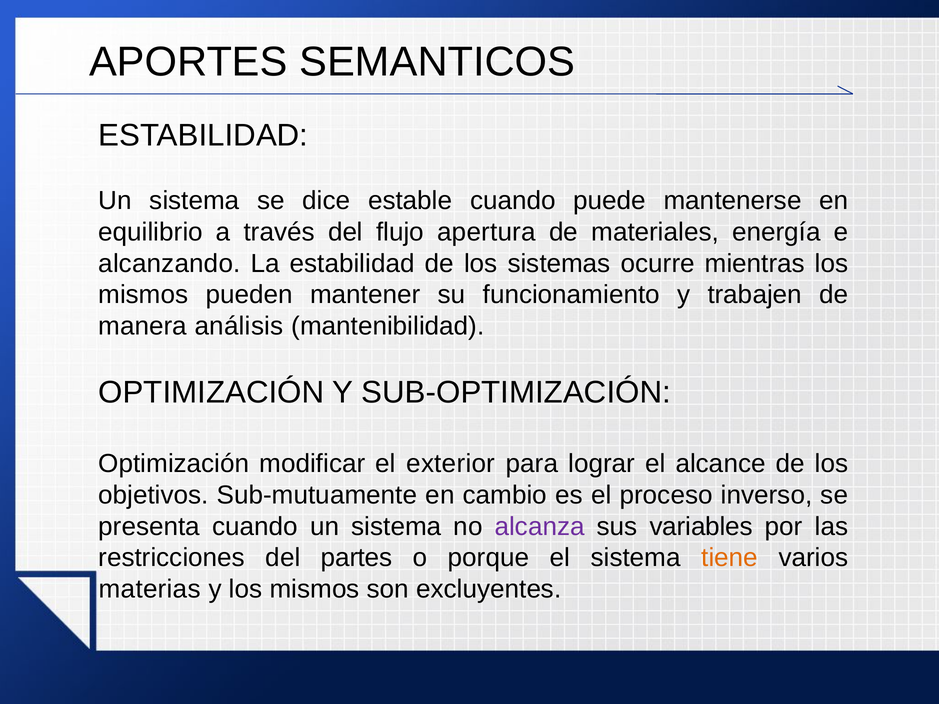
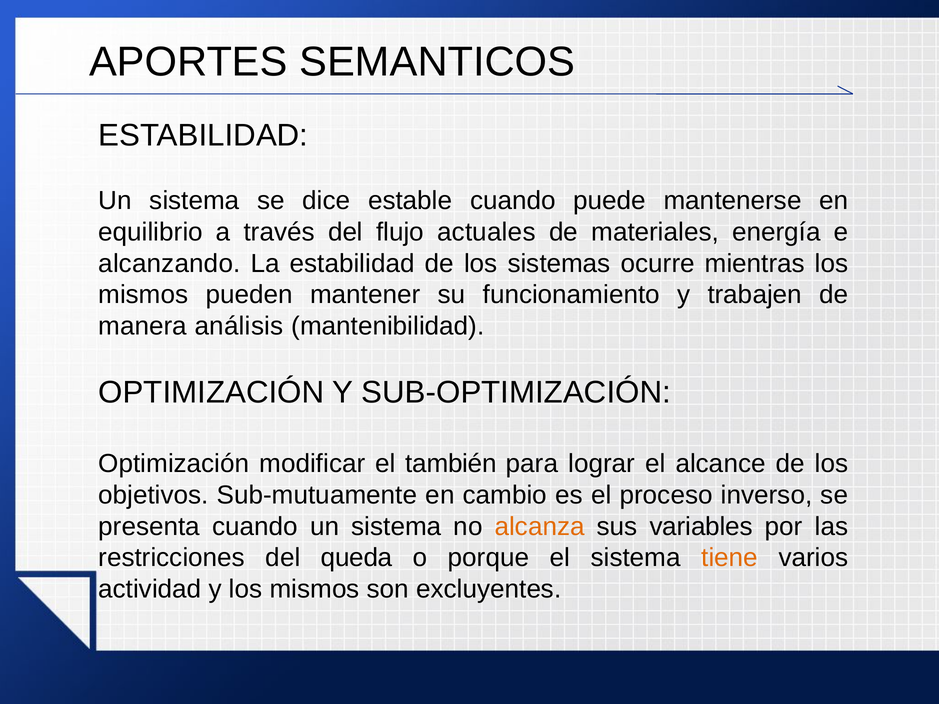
apertura: apertura -> actuales
exterior: exterior -> también
alcanza colour: purple -> orange
partes: partes -> queda
materias: materias -> actividad
